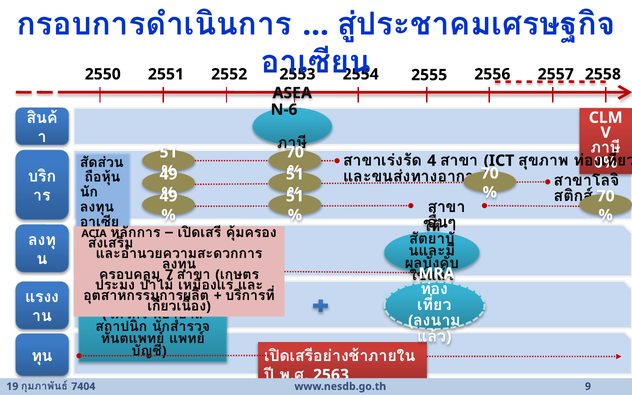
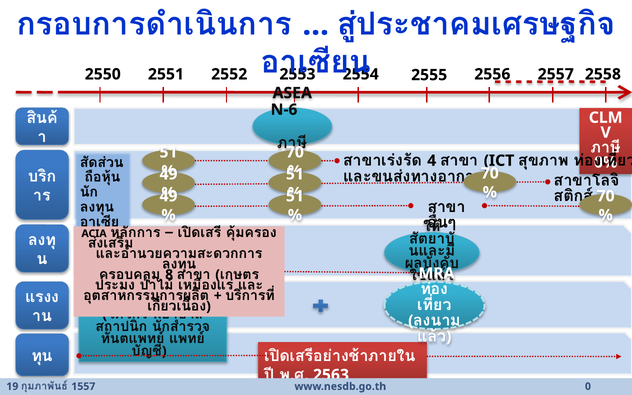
7 at (169, 275): 7 -> 8
7404: 7404 -> 1557
9: 9 -> 0
